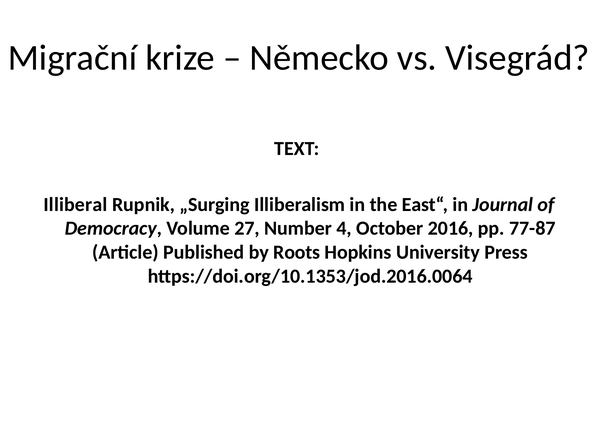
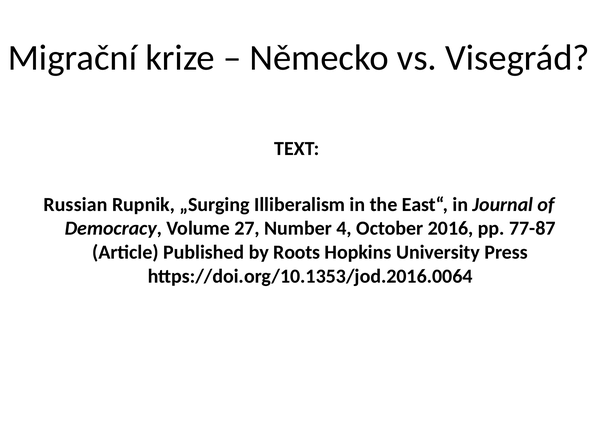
Illiberal: Illiberal -> Russian
